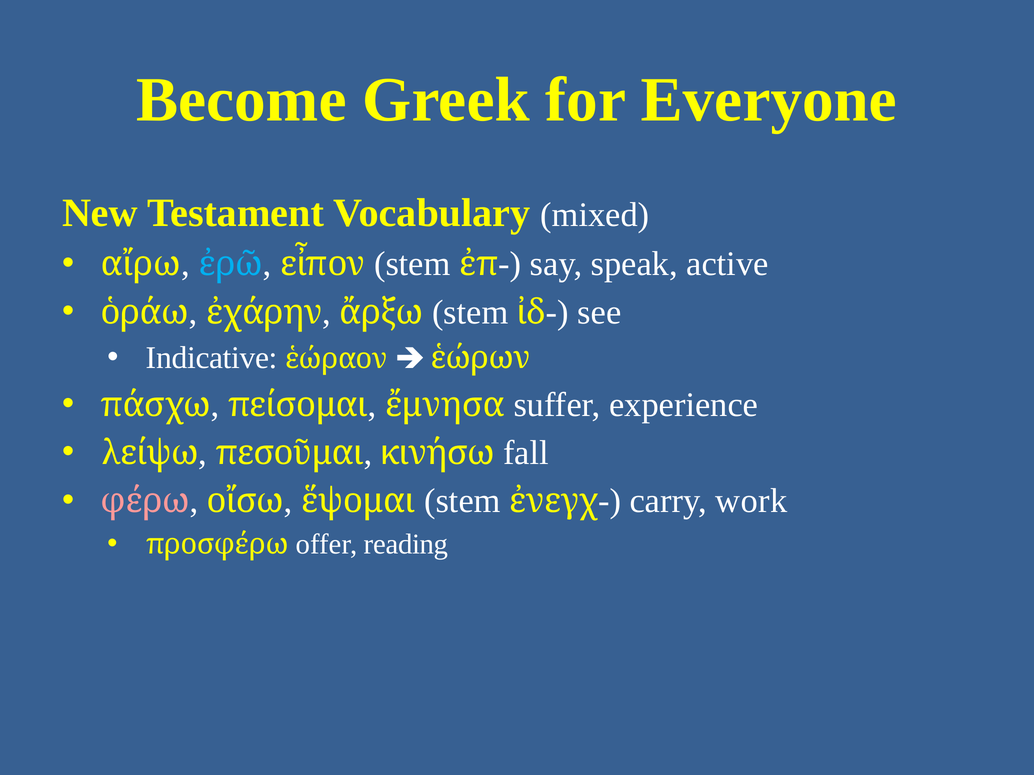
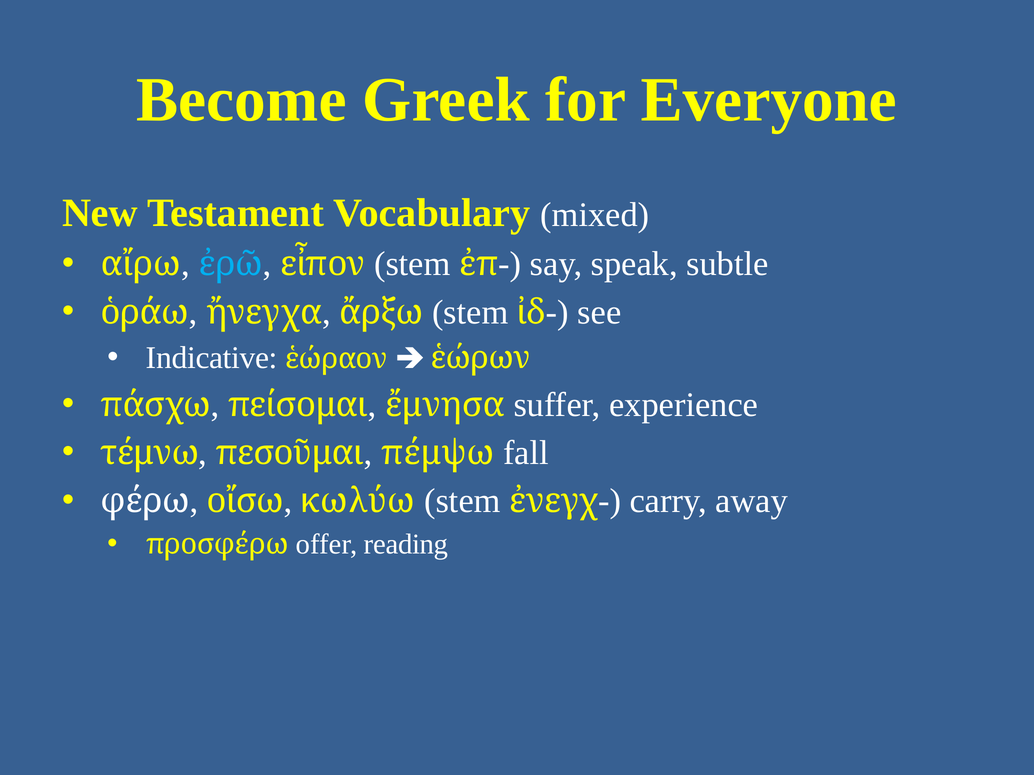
active: active -> subtle
ἐχάρην: ἐχάρην -> ἤνεγχα
λείψω: λείψω -> τέμνω
κινήσω: κινήσω -> πέμψω
φέρω colour: pink -> white
ἕψομαι: ἕψομαι -> κωλύω
work: work -> away
